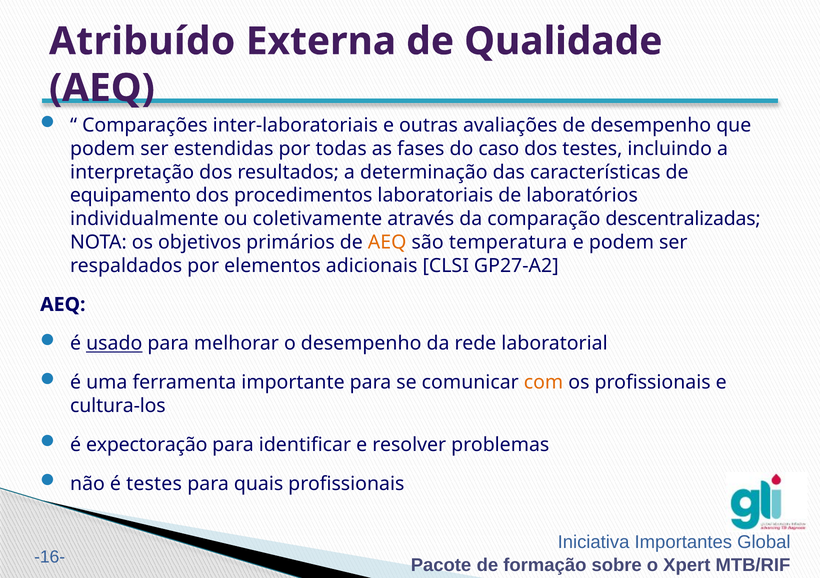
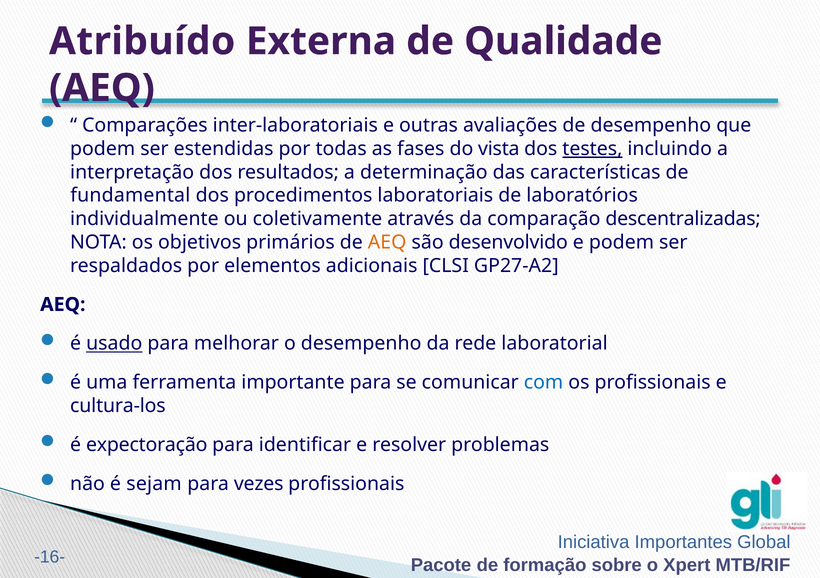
caso: caso -> vista
testes at (592, 149) underline: none -> present
equipamento: equipamento -> fundamental
temperatura: temperatura -> desenvolvido
com colour: orange -> blue
é testes: testes -> sejam
quais: quais -> vezes
